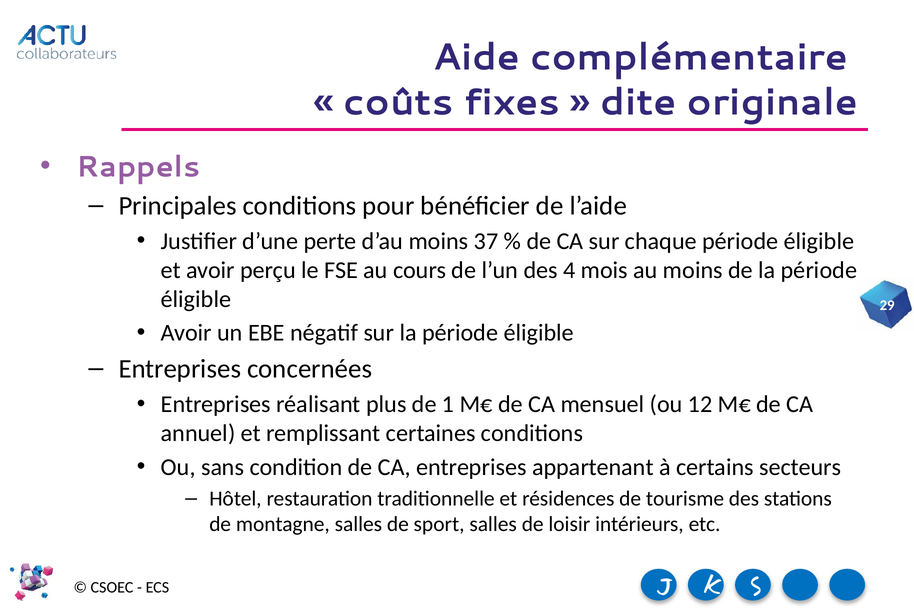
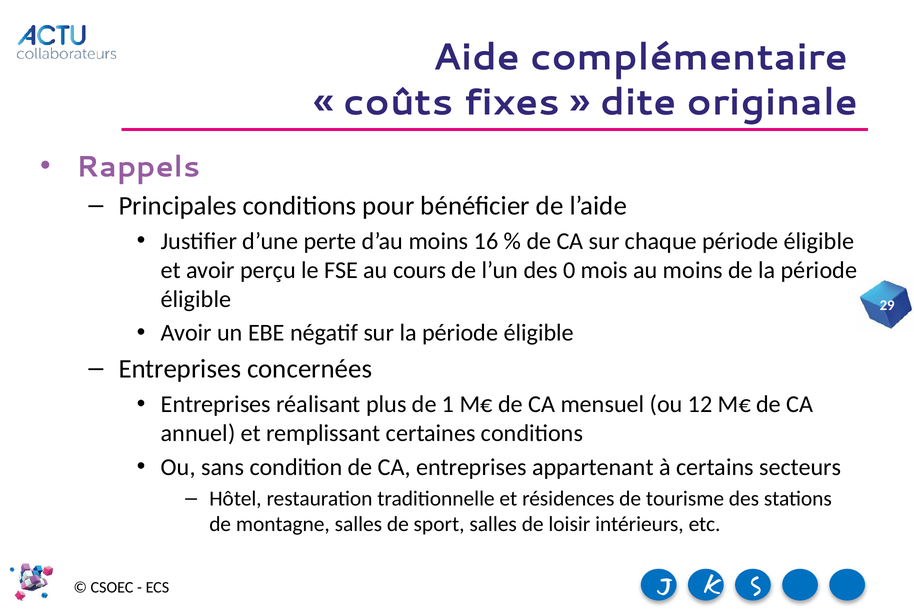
37: 37 -> 16
4: 4 -> 0
